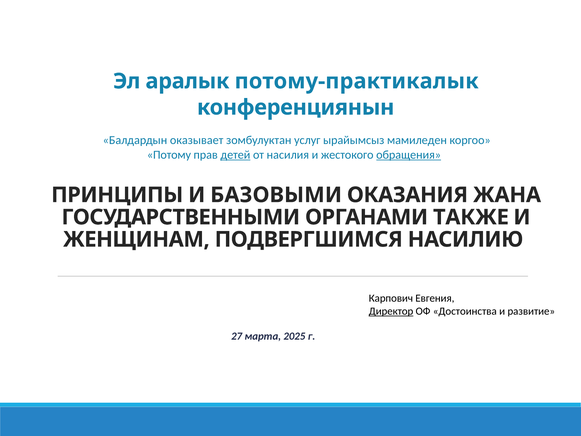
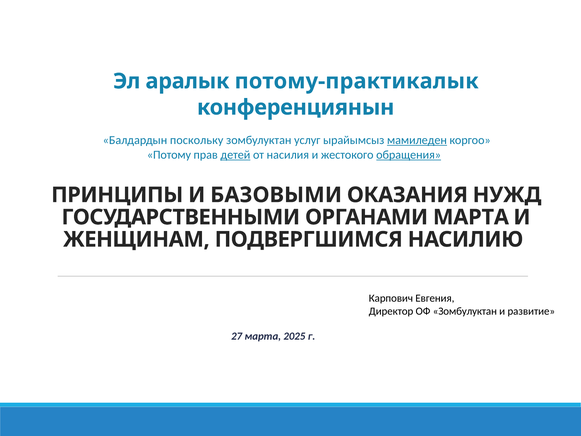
оказывает: оказывает -> поскольку
мамиледен underline: none -> present
ЖАНА: ЖАНА -> НУЖД
ОРГАНАМИ ТАКЖЕ: ТАКЖЕ -> МАРТА
Директор underline: present -> none
ОФ Достоинства: Достоинства -> Зомбулуктан
